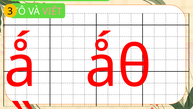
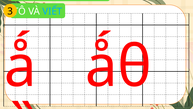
VIẾT at (52, 11) colour: pink -> light blue
